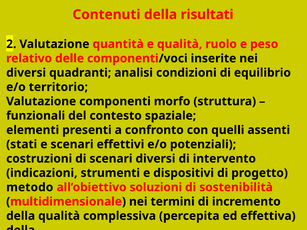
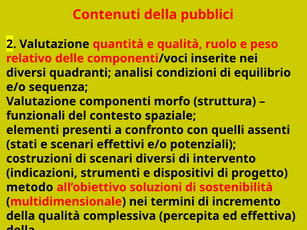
risultati: risultati -> pubblici
territorio: territorio -> sequenza
